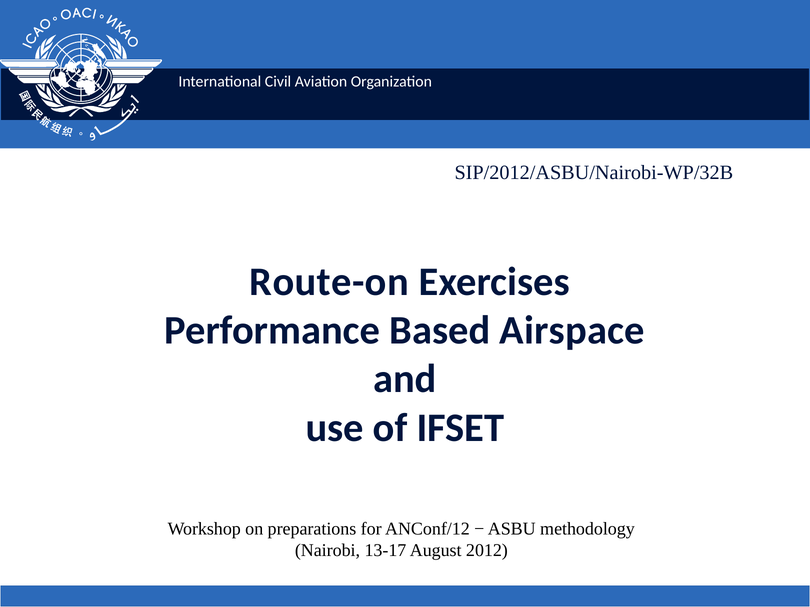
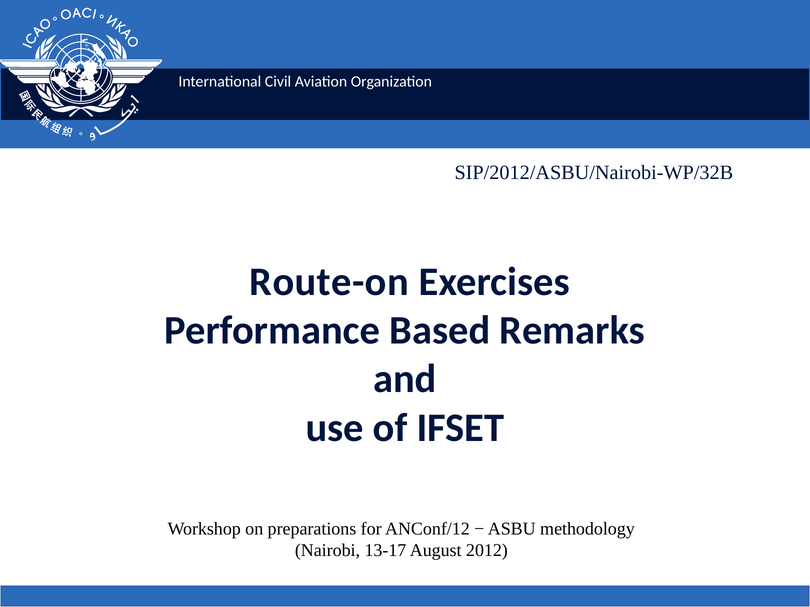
Airspace: Airspace -> Remarks
